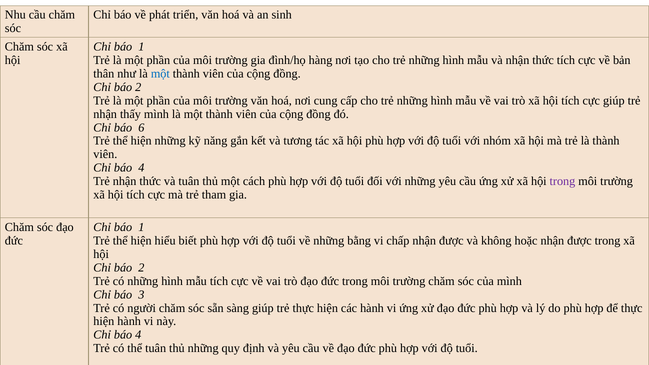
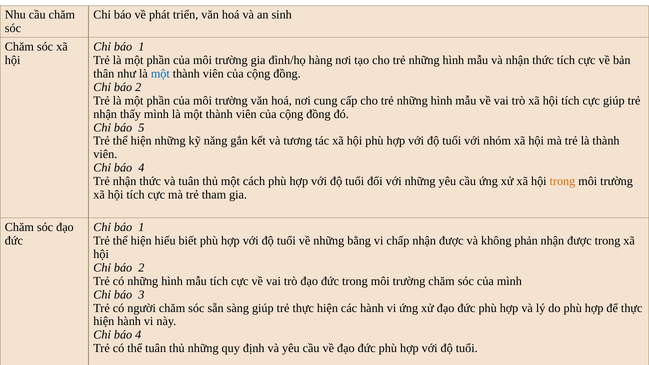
6: 6 -> 5
trong at (562, 181) colour: purple -> orange
hoặc: hoặc -> phản
